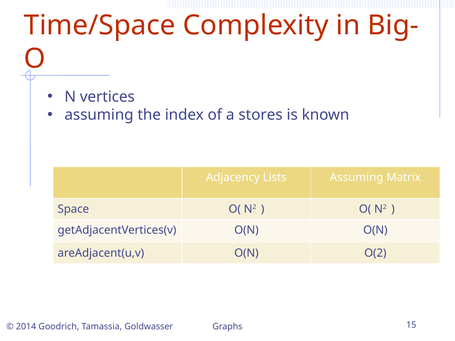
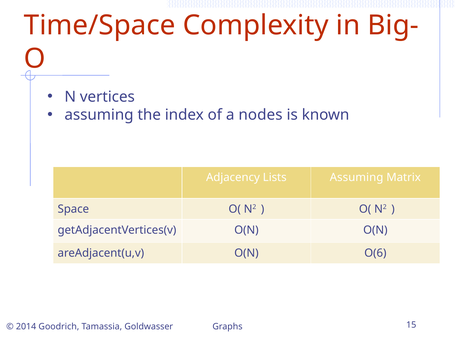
stores: stores -> nodes
O(2: O(2 -> O(6
